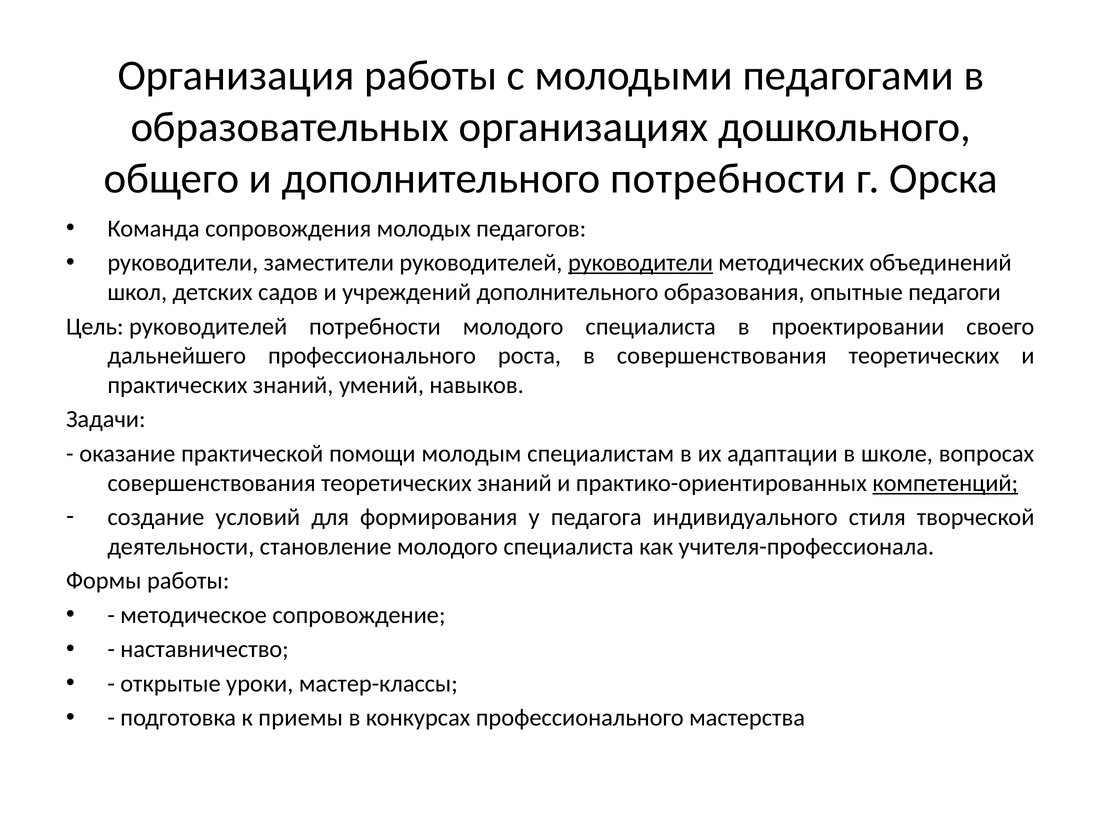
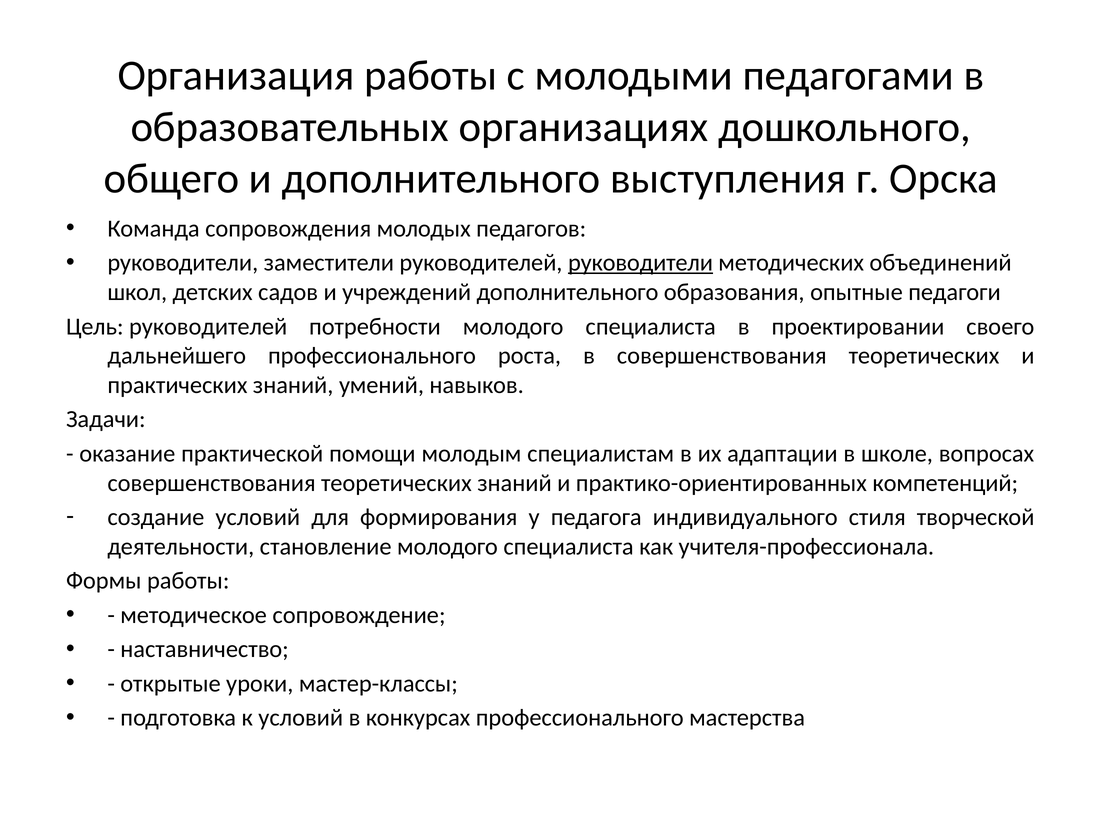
дополнительного потребности: потребности -> выступления
компетенций underline: present -> none
к приемы: приемы -> условий
